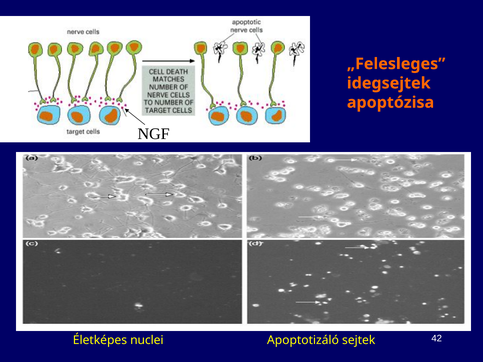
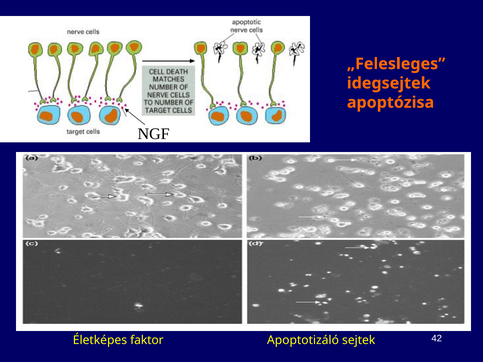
nuclei: nuclei -> faktor
